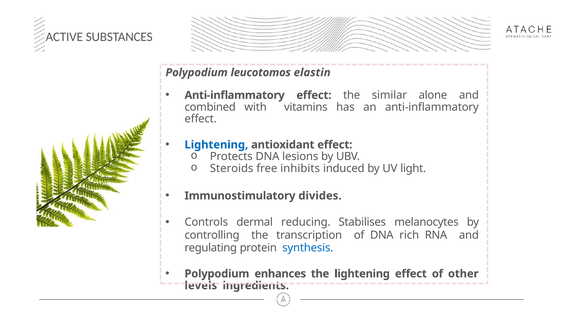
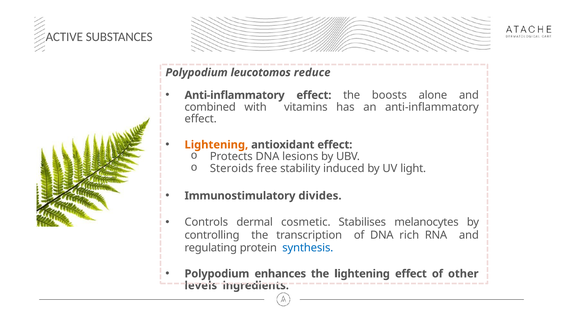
elastin: elastin -> reduce
similar: similar -> boosts
Lightening at (216, 145) colour: blue -> orange
inhibits: inhibits -> stability
reducing: reducing -> cosmetic
